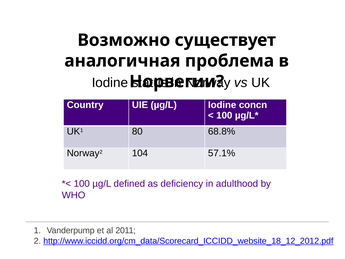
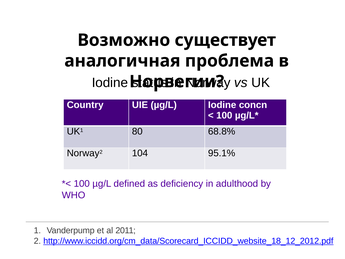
57.1%: 57.1% -> 95.1%
